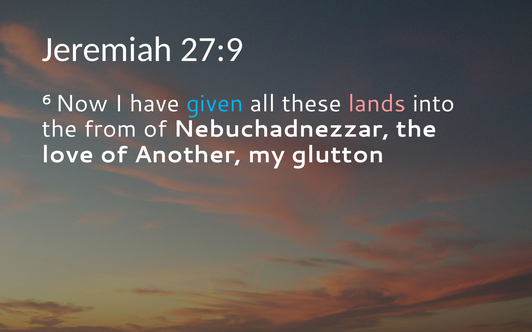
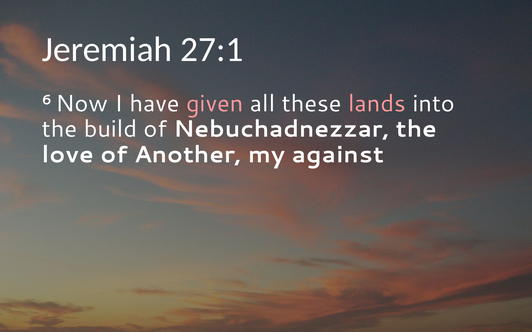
27:9: 27:9 -> 27:1
given colour: light blue -> pink
from: from -> build
glutton: glutton -> against
